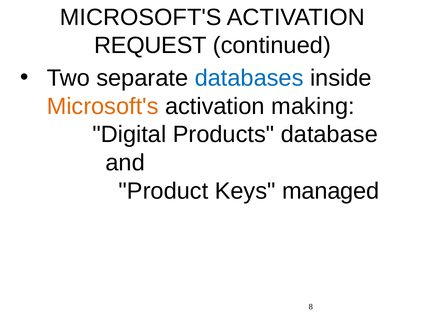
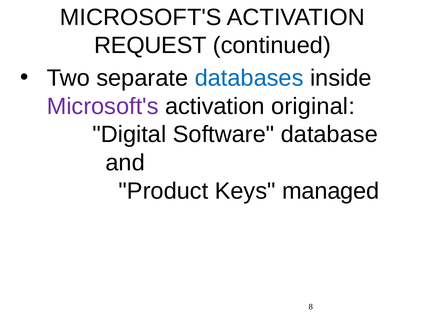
Microsoft's at (103, 107) colour: orange -> purple
making: making -> original
Products: Products -> Software
